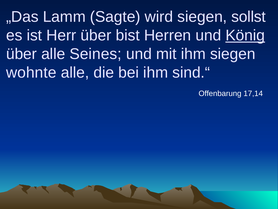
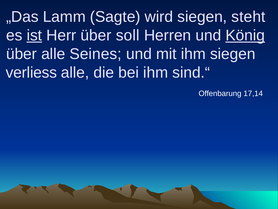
sollst: sollst -> steht
ist underline: none -> present
bist: bist -> soll
wohnte: wohnte -> verliess
